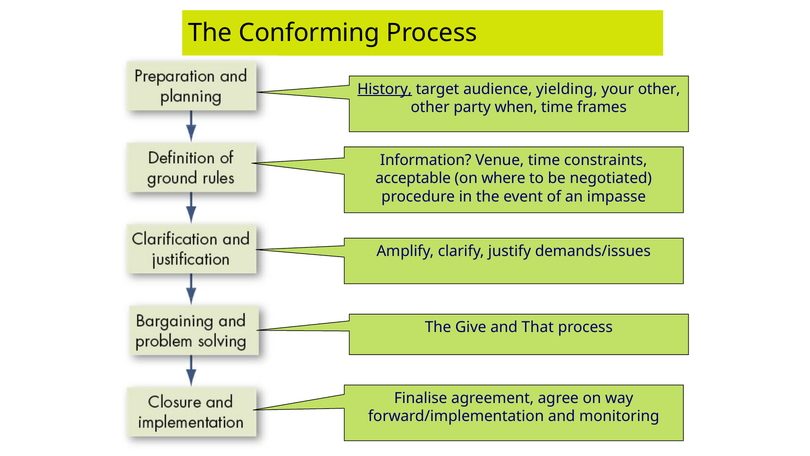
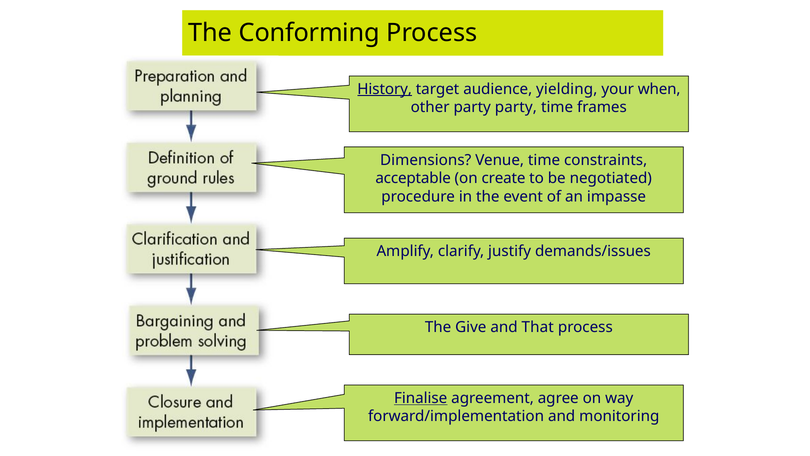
your other: other -> when
party when: when -> party
Information: Information -> Dimensions
where: where -> create
Finalise underline: none -> present
